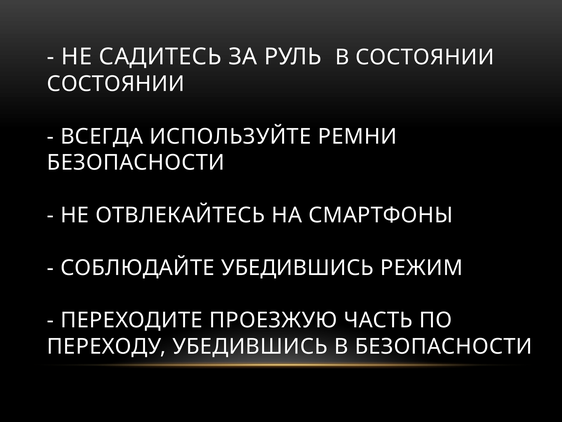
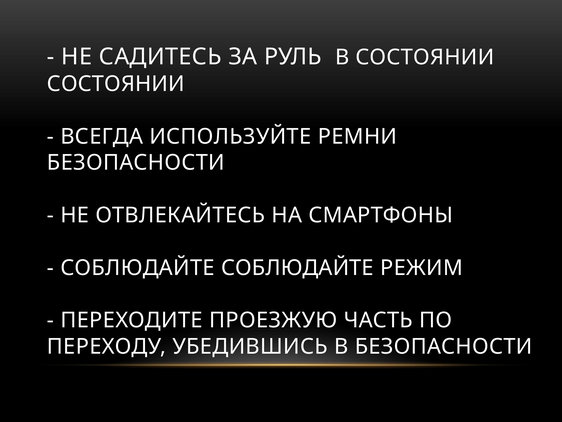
СОБЛЮДАЙТЕ УБЕДИВШИСЬ: УБЕДИВШИСЬ -> СОБЛЮДАЙТЕ
